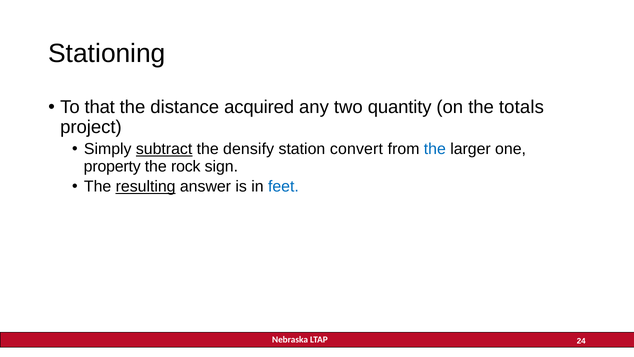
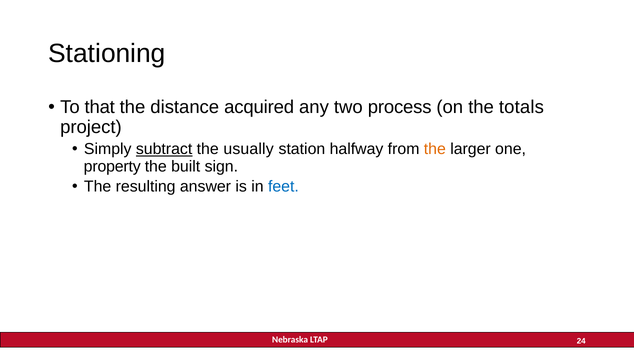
quantity: quantity -> process
densify: densify -> usually
convert: convert -> halfway
the at (435, 149) colour: blue -> orange
rock: rock -> built
resulting underline: present -> none
